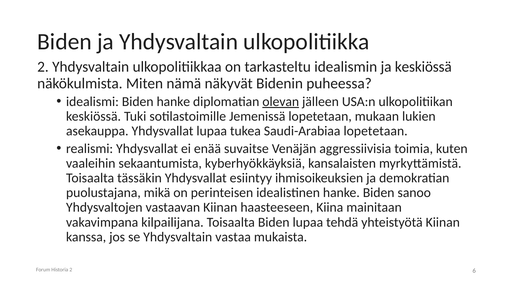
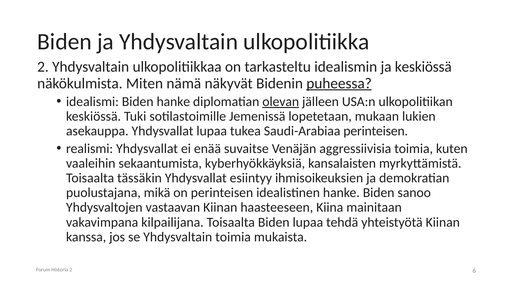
puheessa underline: none -> present
Saudi-Arabiaa lopetetaan: lopetetaan -> perinteisen
Yhdysvaltain vastaa: vastaa -> toimia
